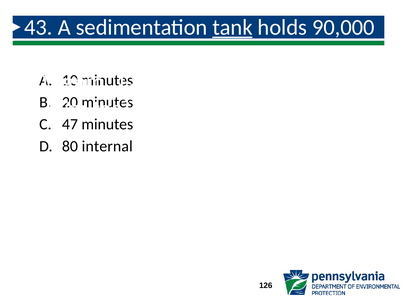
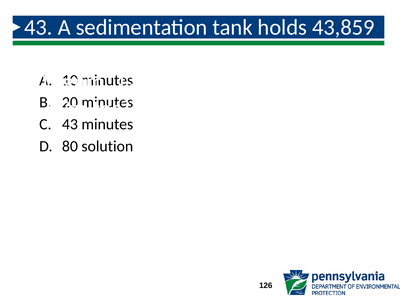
tank underline: present -> none
90,000: 90,000 -> 43,859
47 at (70, 124): 47 -> 43
internal: internal -> solution
